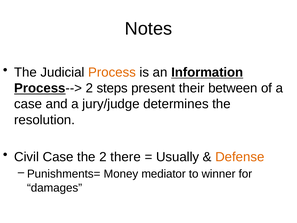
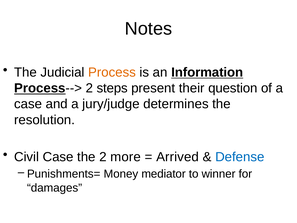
between: between -> question
there: there -> more
Usually: Usually -> Arrived
Defense colour: orange -> blue
